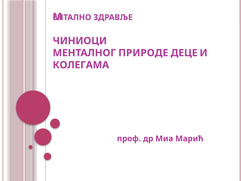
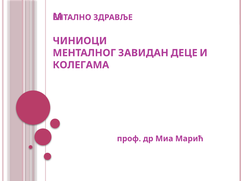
ПРИРОДЕ: ПРИРОДЕ -> ЗАВИДАН
